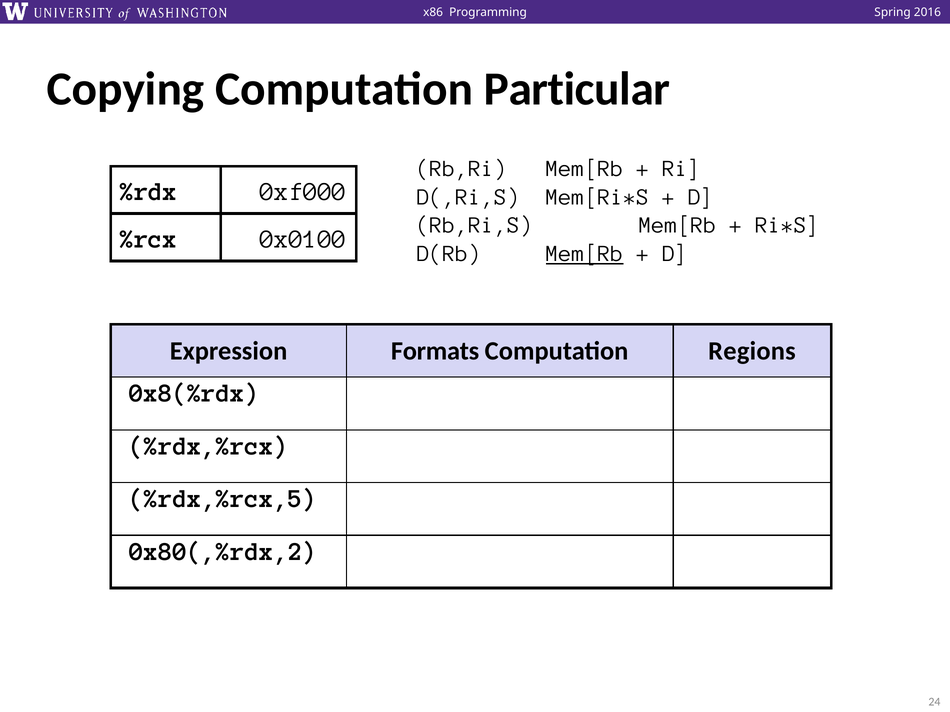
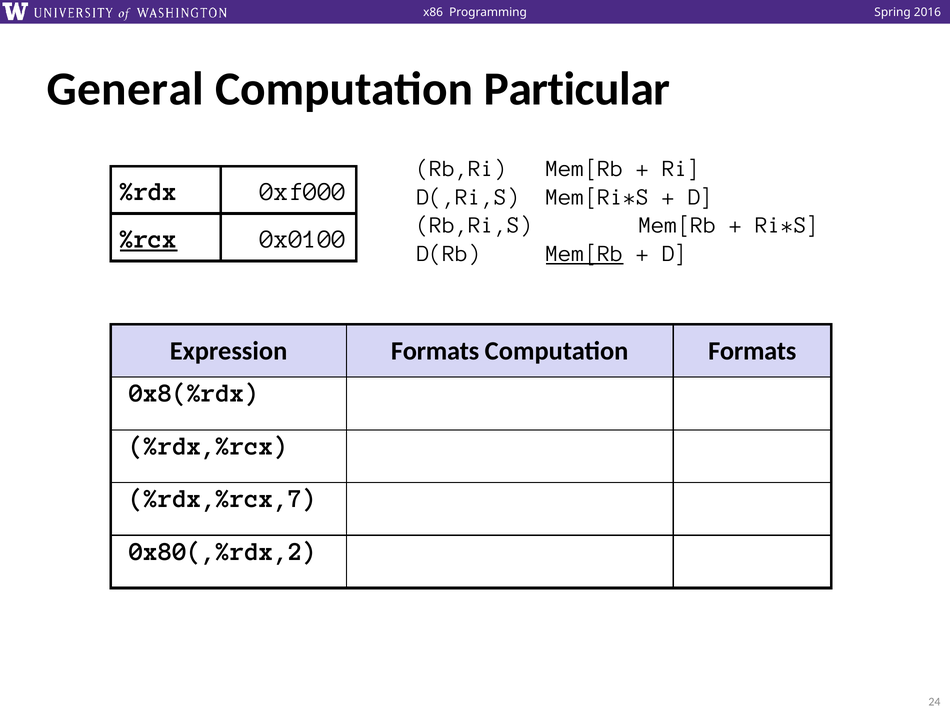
Copying: Copying -> General
%rcx underline: none -> present
Computation Regions: Regions -> Formats
%rdx,%rcx,5: %rdx,%rcx,5 -> %rdx,%rcx,7
